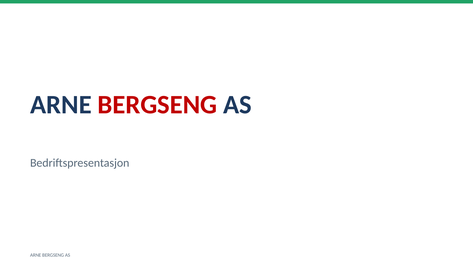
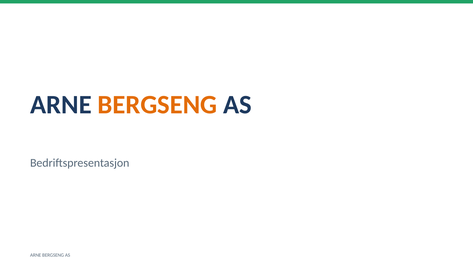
BERGSENG at (157, 105) colour: red -> orange
